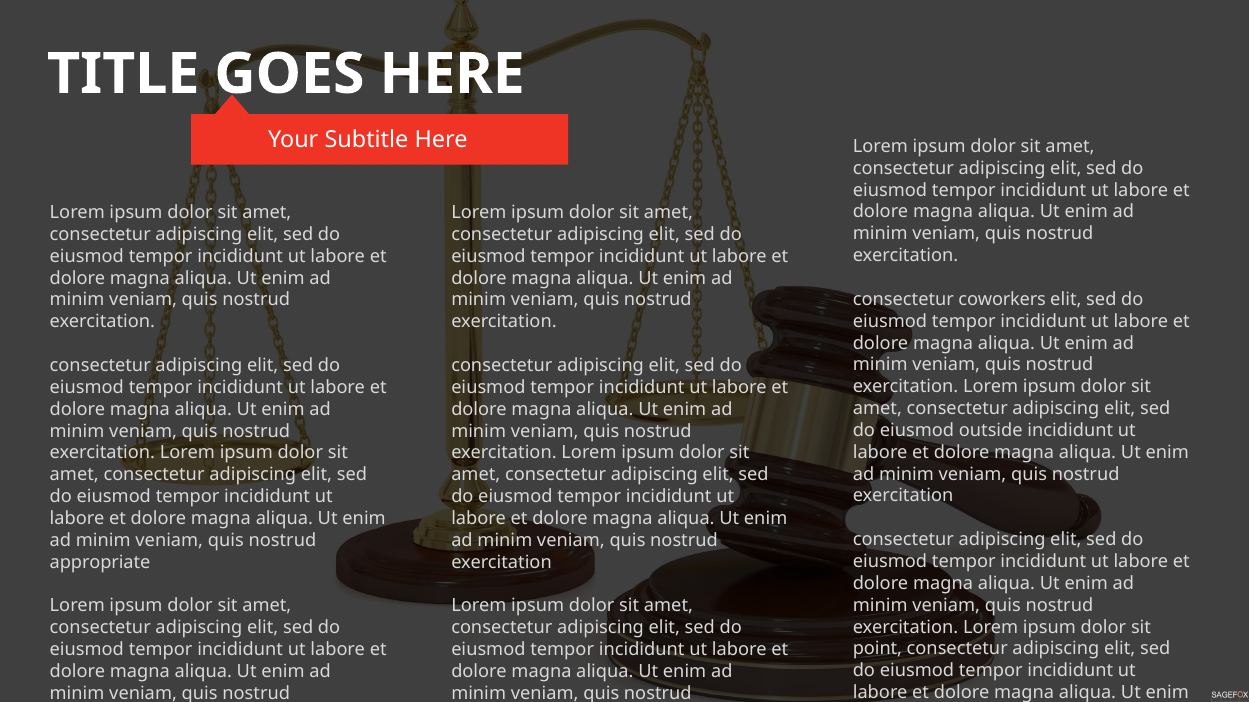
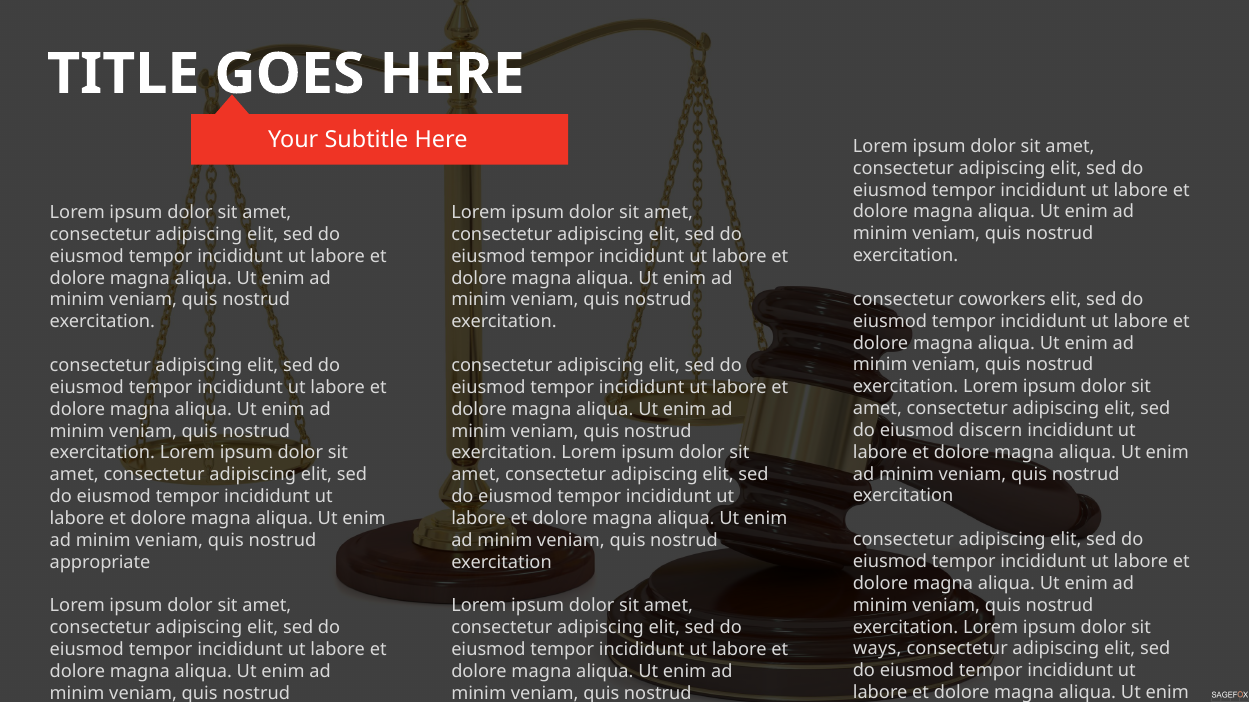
outside: outside -> discern
point: point -> ways
